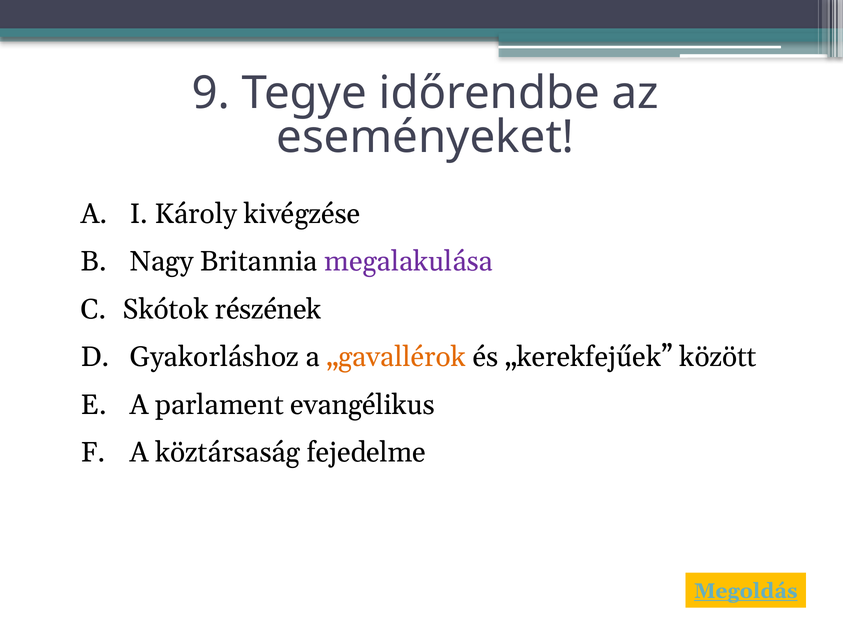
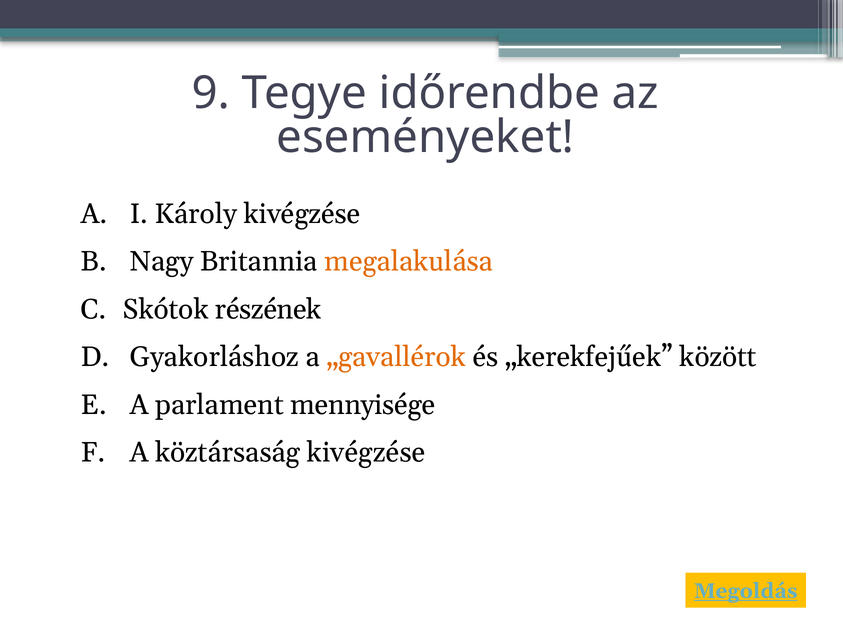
megalakulása colour: purple -> orange
evangélikus: evangélikus -> mennyisége
köztársaság fejedelme: fejedelme -> kivégzése
